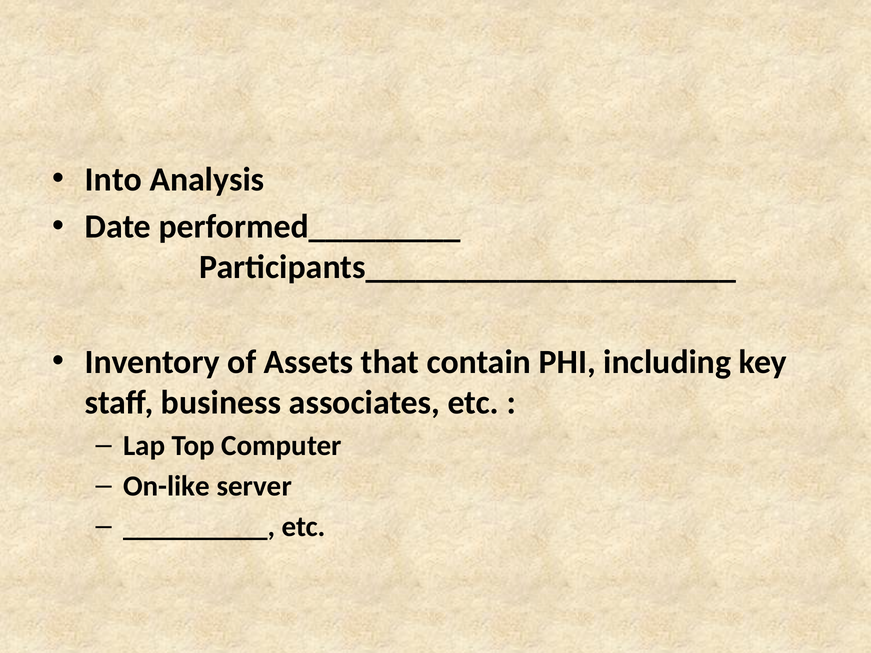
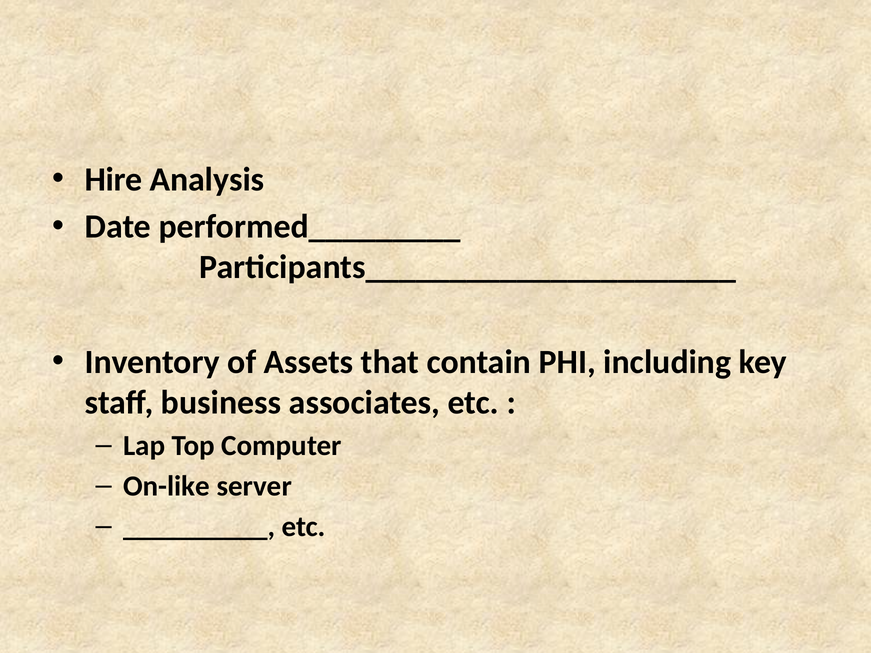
Into: Into -> Hire
